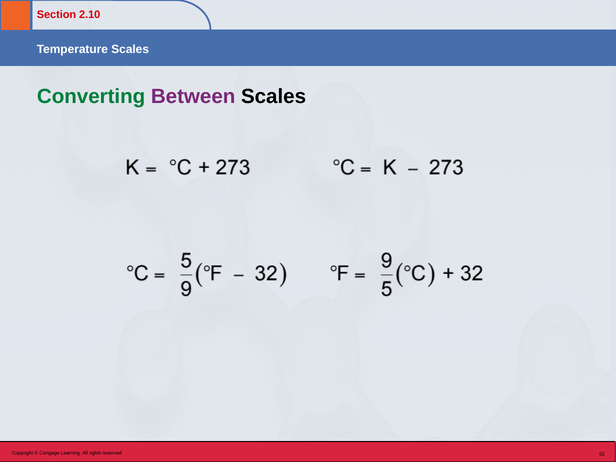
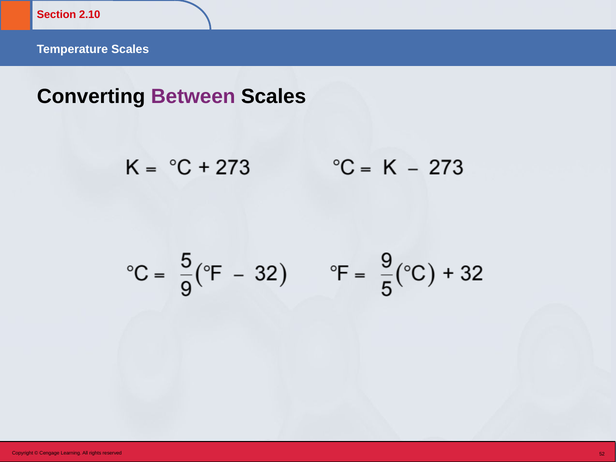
Converting colour: green -> black
